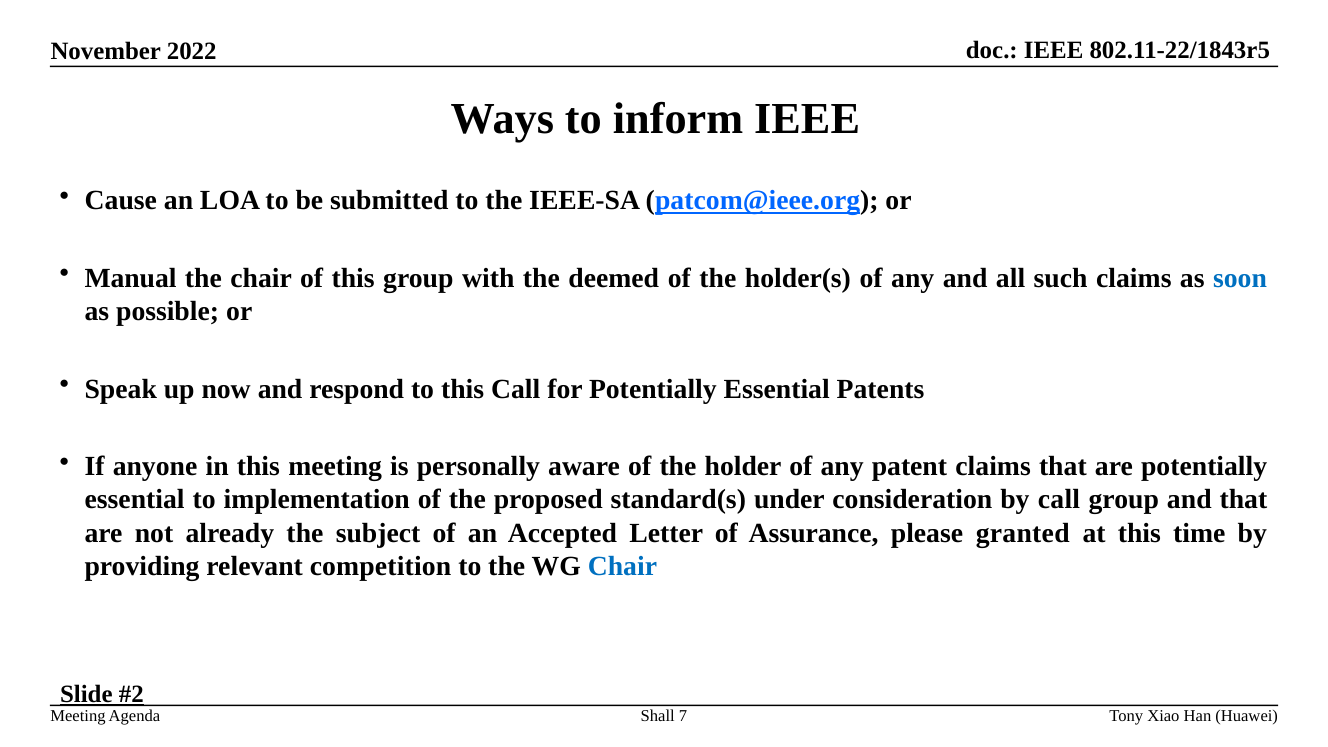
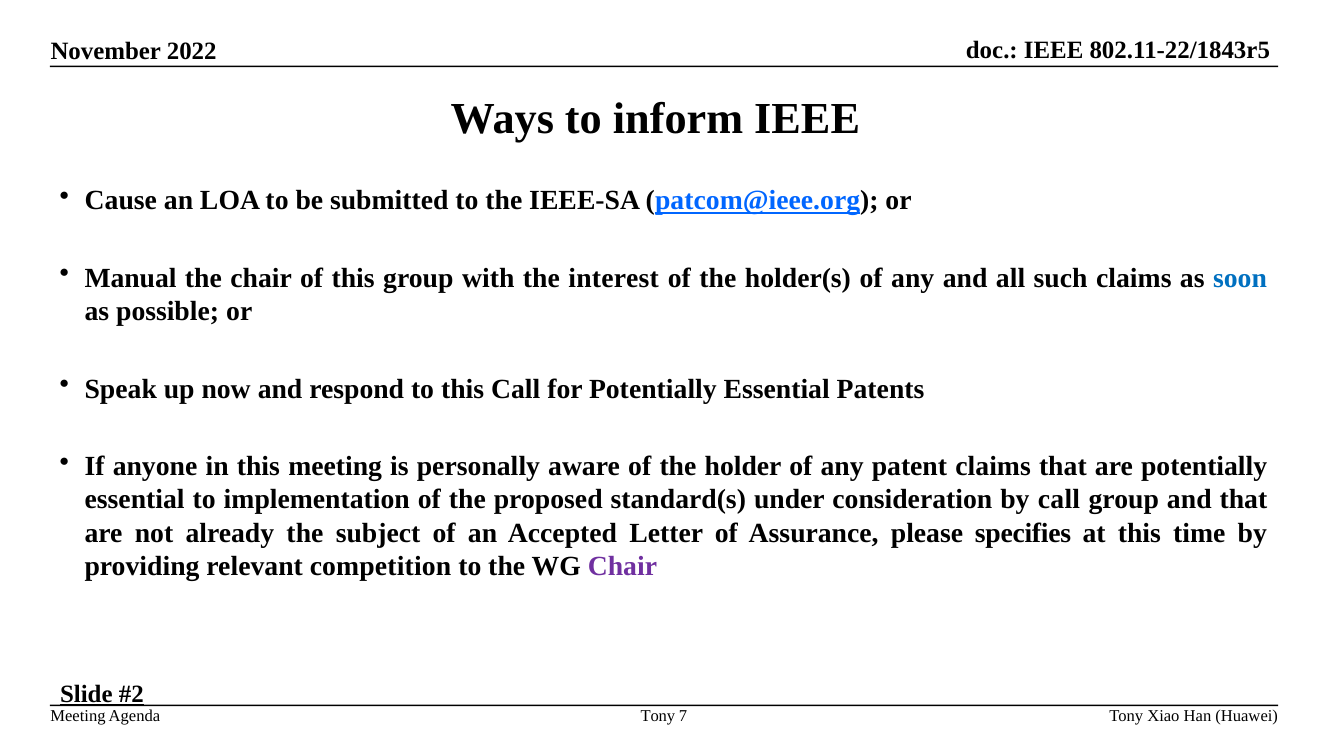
deemed: deemed -> interest
granted: granted -> specifies
Chair at (622, 566) colour: blue -> purple
Shall at (658, 716): Shall -> Tony
